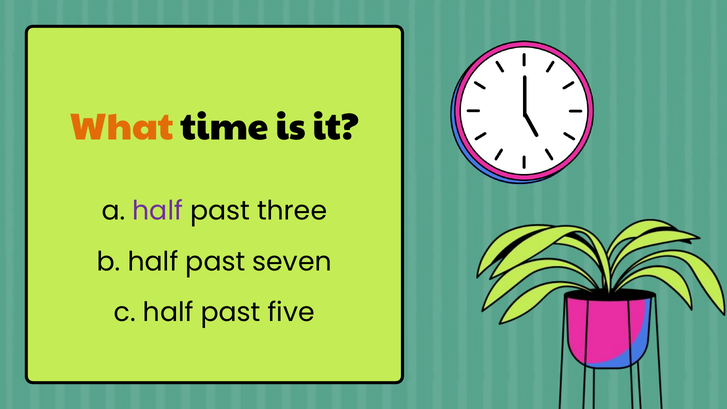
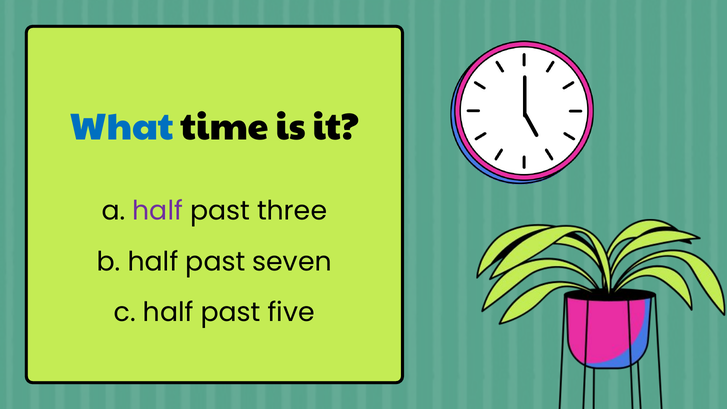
What colour: orange -> blue
